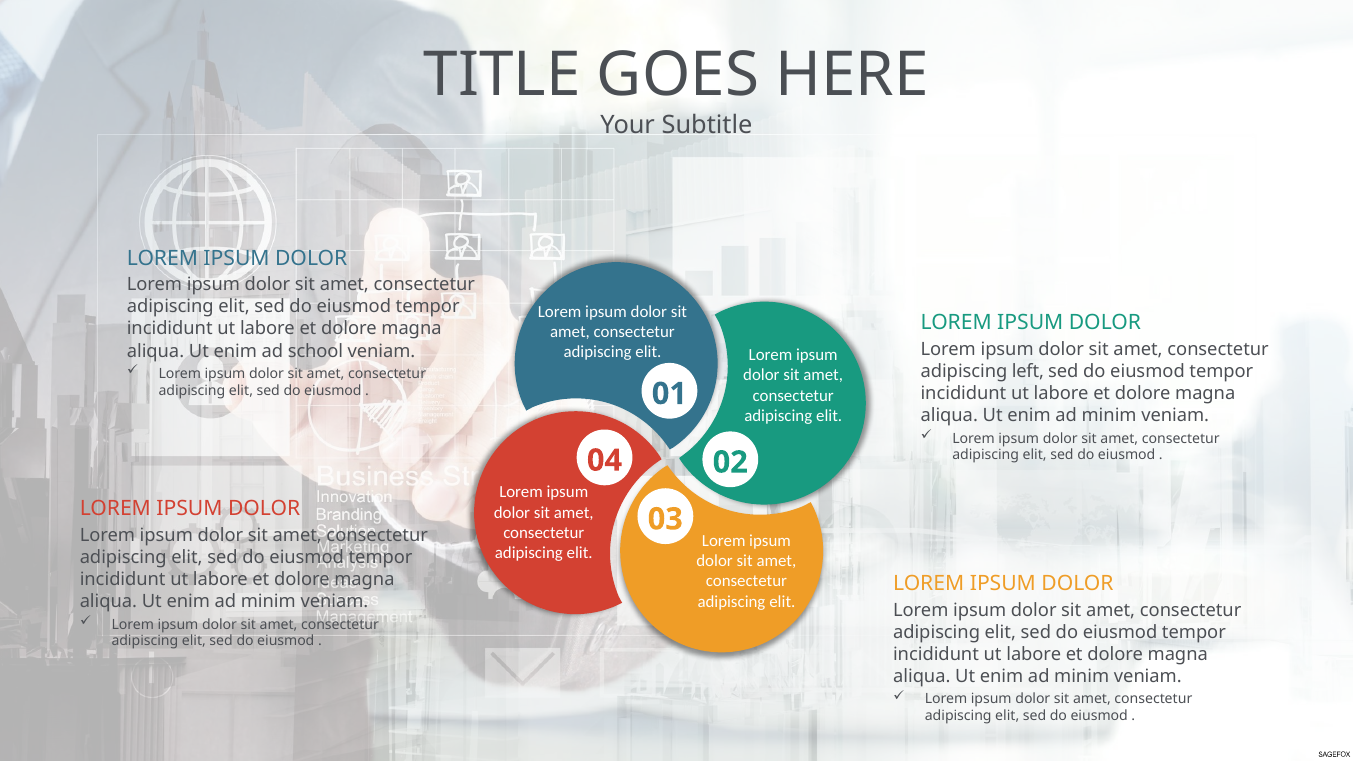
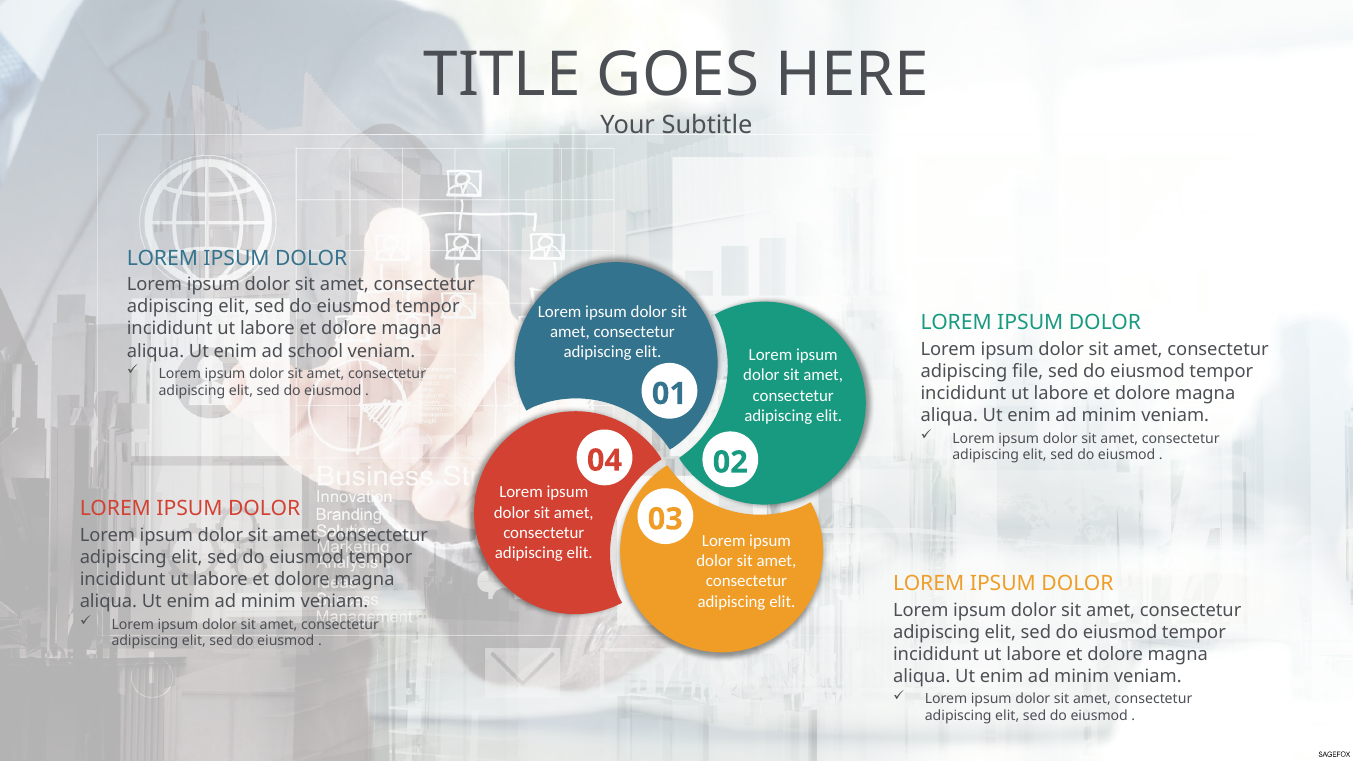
left: left -> file
